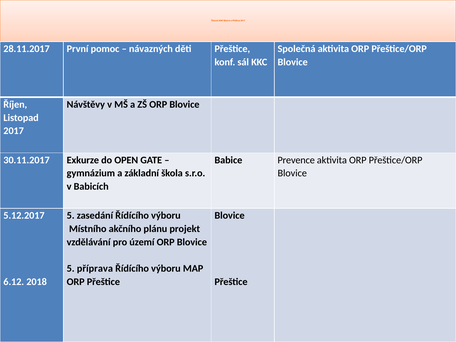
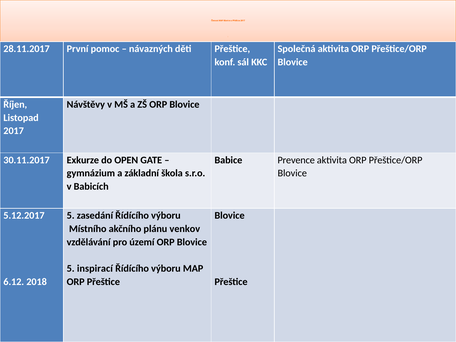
projekt: projekt -> venkov
příprava: příprava -> inspirací
